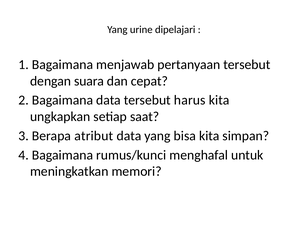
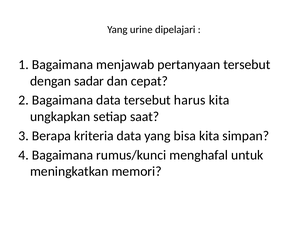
suara: suara -> sadar
atribut: atribut -> kriteria
